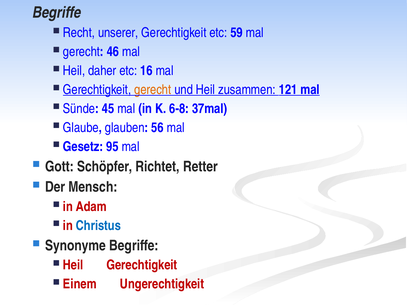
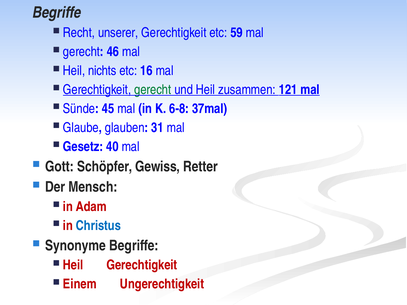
daher: daher -> nichts
gerecht at (153, 90) colour: orange -> green
56: 56 -> 31
95: 95 -> 40
Richtet: Richtet -> Gewiss
